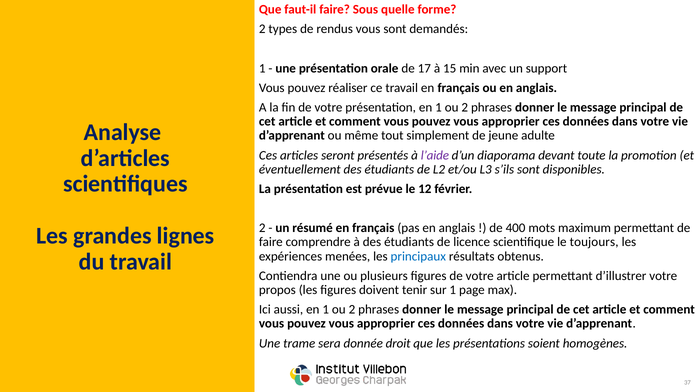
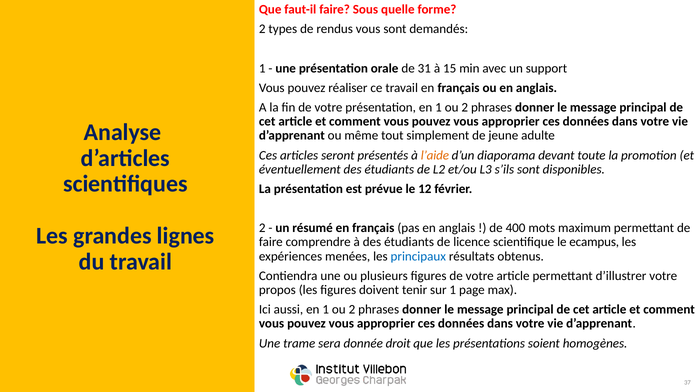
17: 17 -> 31
l’aide colour: purple -> orange
toujours: toujours -> ecampus
